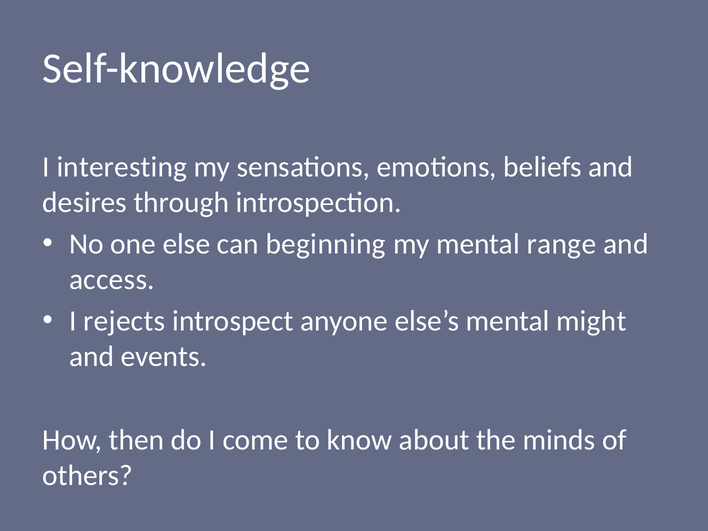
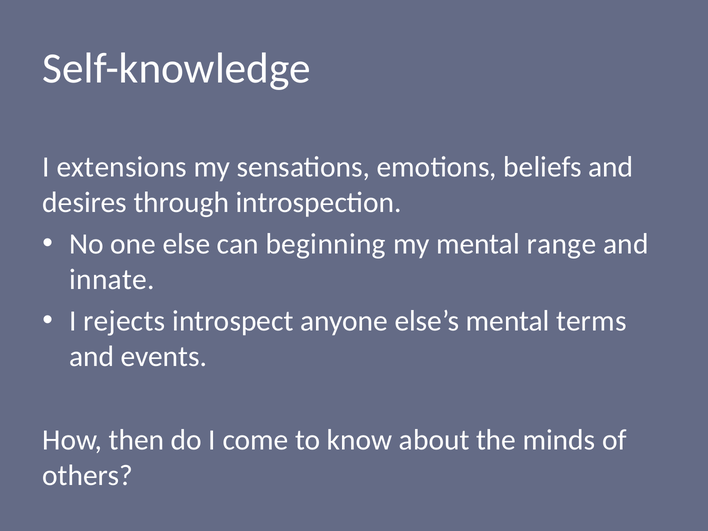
interesting: interesting -> extensions
access: access -> innate
might: might -> terms
